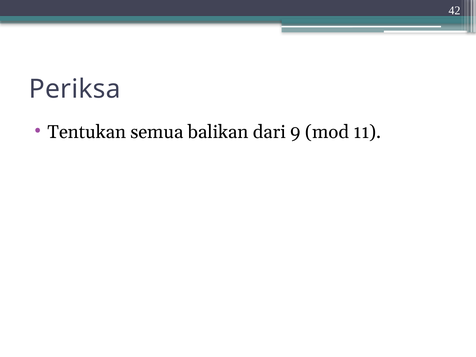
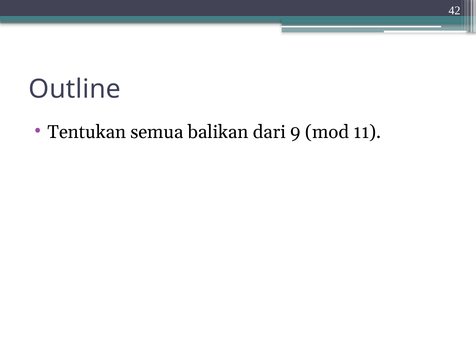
Periksa: Periksa -> Outline
